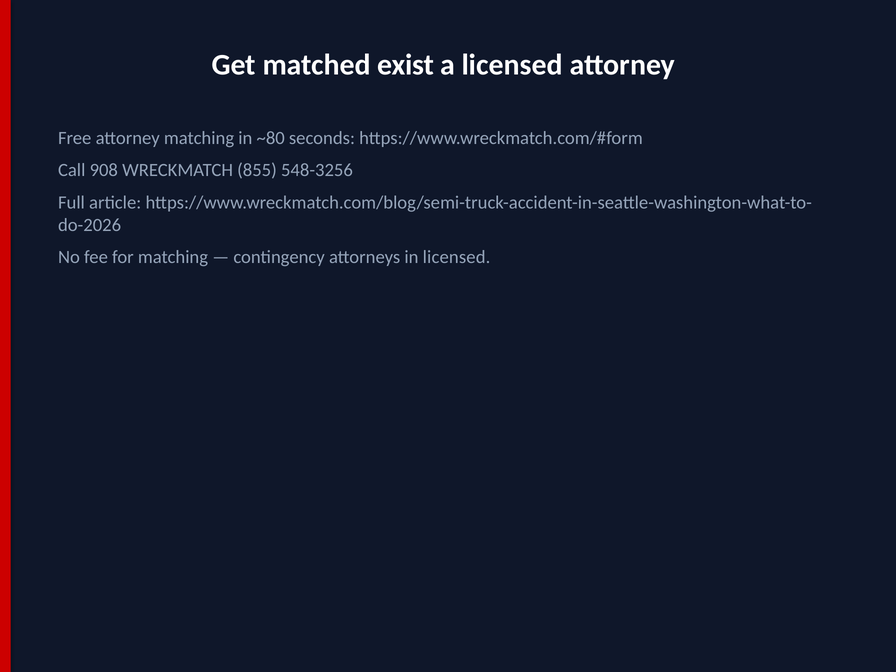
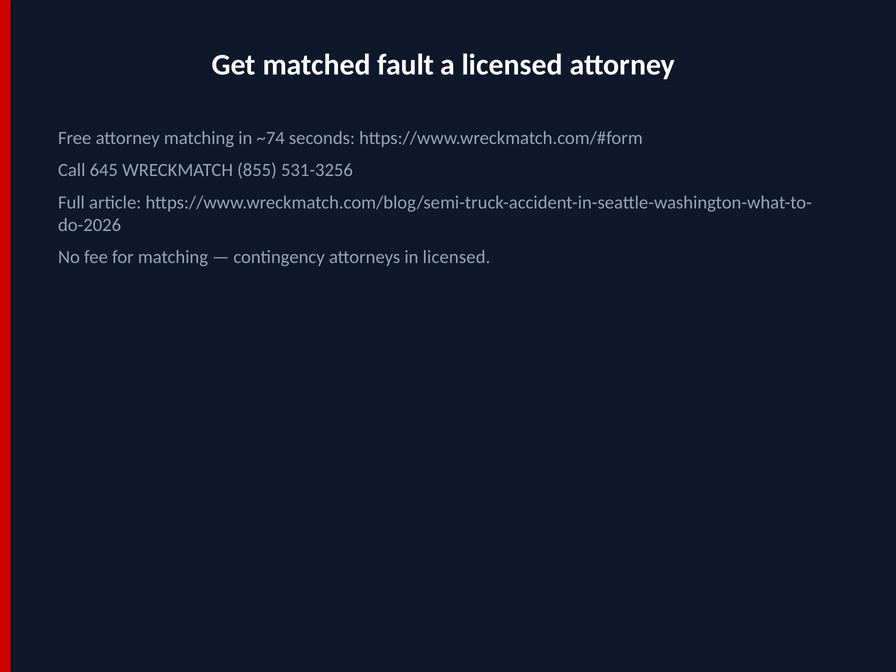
exist: exist -> fault
~80: ~80 -> ~74
908: 908 -> 645
548-3256: 548-3256 -> 531-3256
